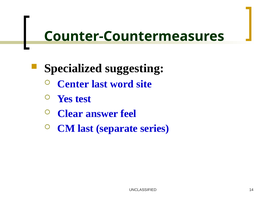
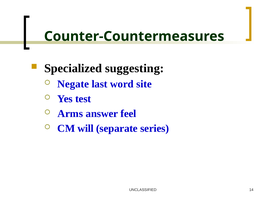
Center: Center -> Negate
Clear: Clear -> Arms
CM last: last -> will
